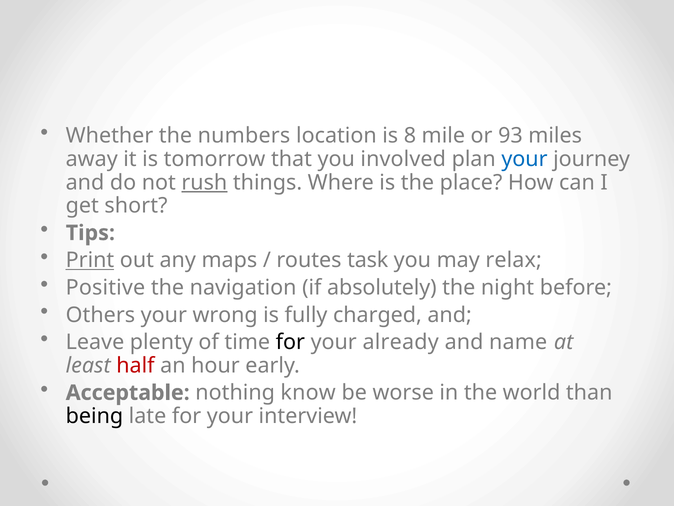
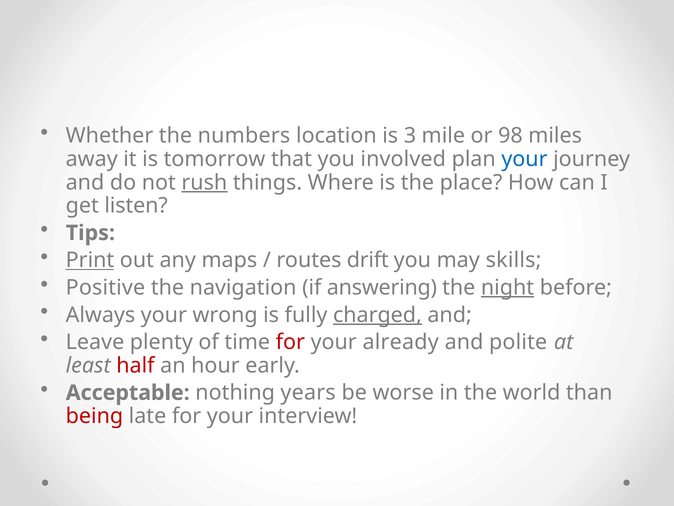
8: 8 -> 3
93: 93 -> 98
short: short -> listen
task: task -> drift
relax: relax -> skills
absolutely: absolutely -> answering
night underline: none -> present
Others: Others -> Always
charged underline: none -> present
for at (290, 342) colour: black -> red
name: name -> polite
know: know -> years
being colour: black -> red
